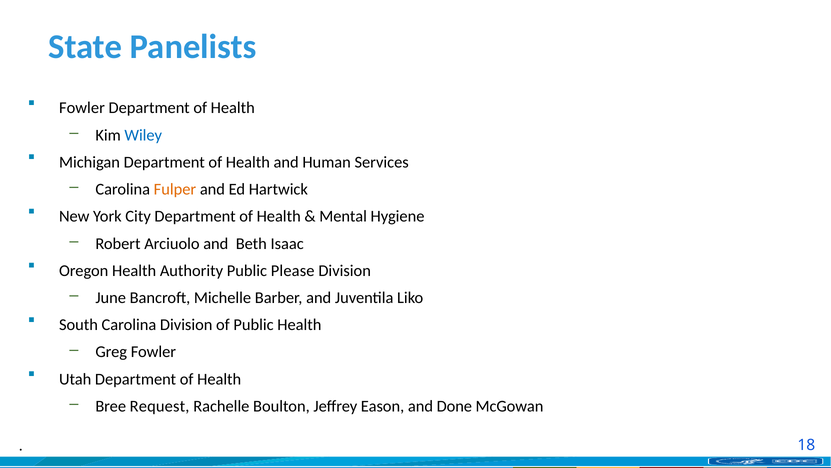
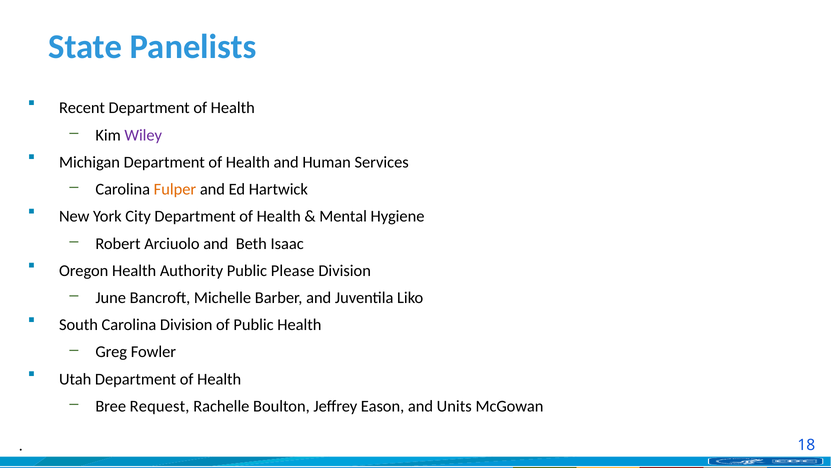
Fowler at (82, 108): Fowler -> Recent
Wiley colour: blue -> purple
Done: Done -> Units
